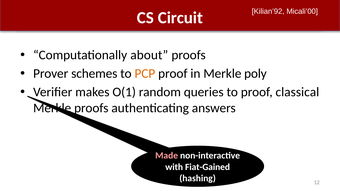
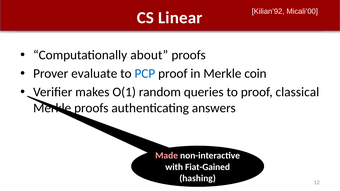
Circuit: Circuit -> Linear
schemes: schemes -> evaluate
PCP colour: orange -> blue
poly: poly -> coin
